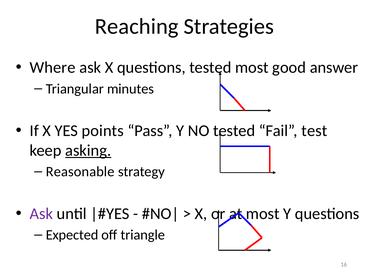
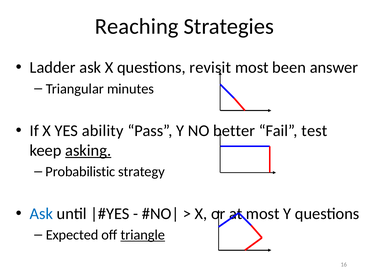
Where: Where -> Ladder
questions tested: tested -> revisit
good: good -> been
points: points -> ability
NO tested: tested -> better
Reasonable: Reasonable -> Probabilistic
Ask at (41, 214) colour: purple -> blue
triangle underline: none -> present
